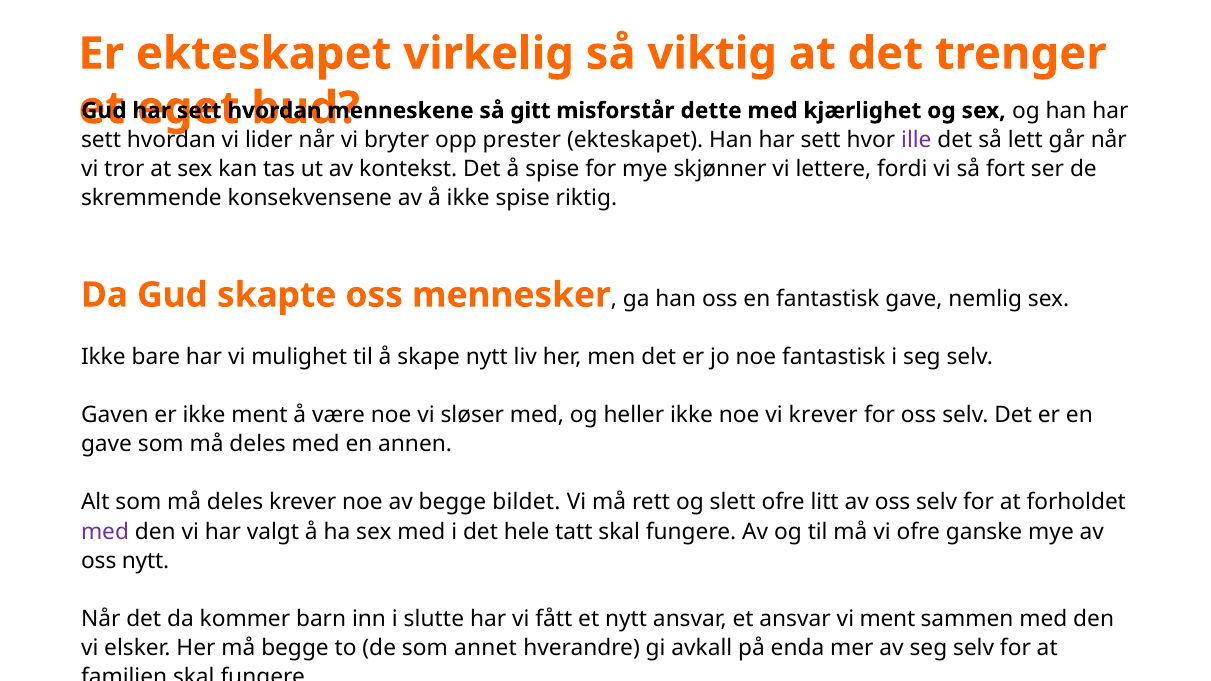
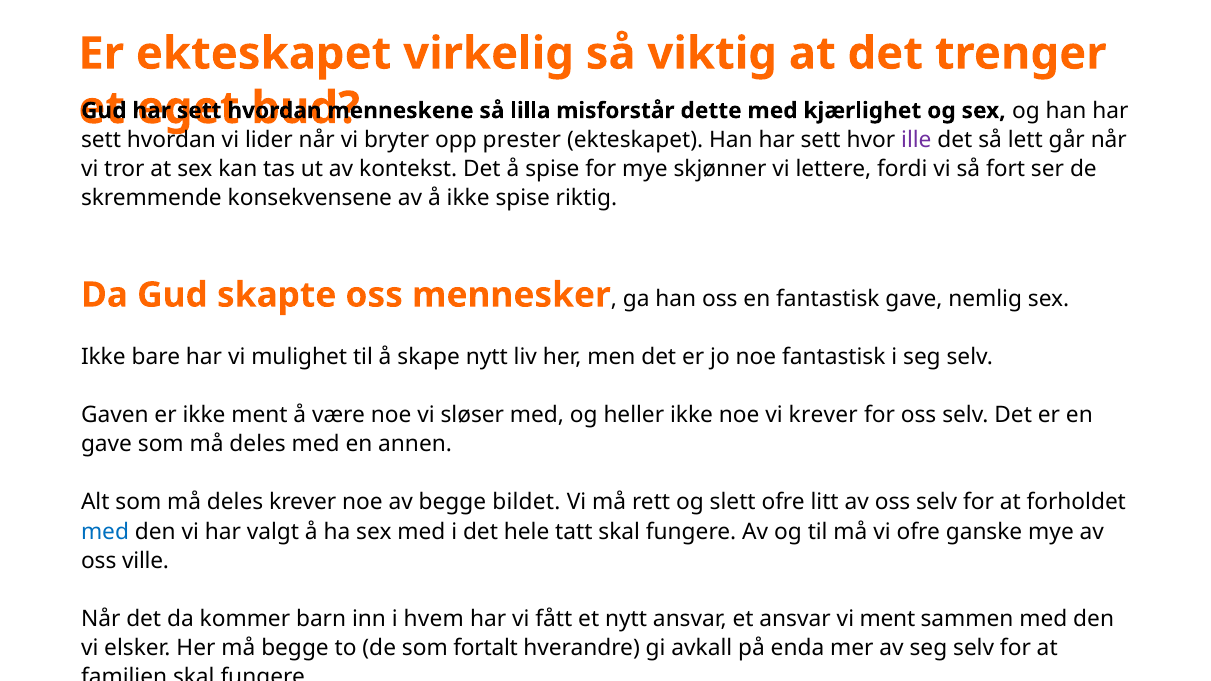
gitt: gitt -> lilla
med at (105, 532) colour: purple -> blue
oss nytt: nytt -> ville
slutte: slutte -> hvem
annet: annet -> fortalt
